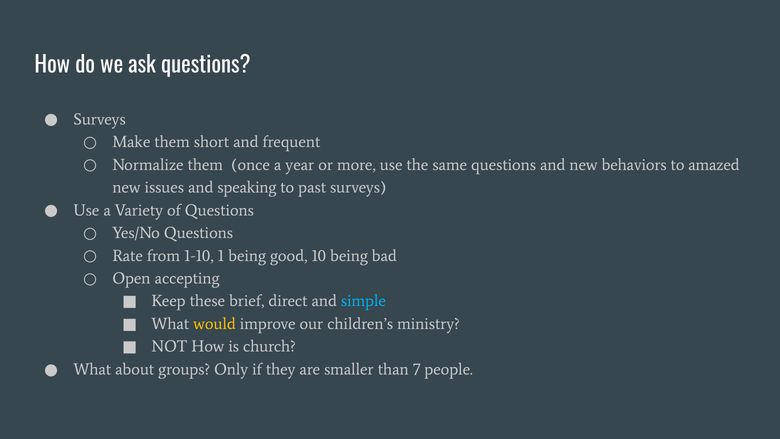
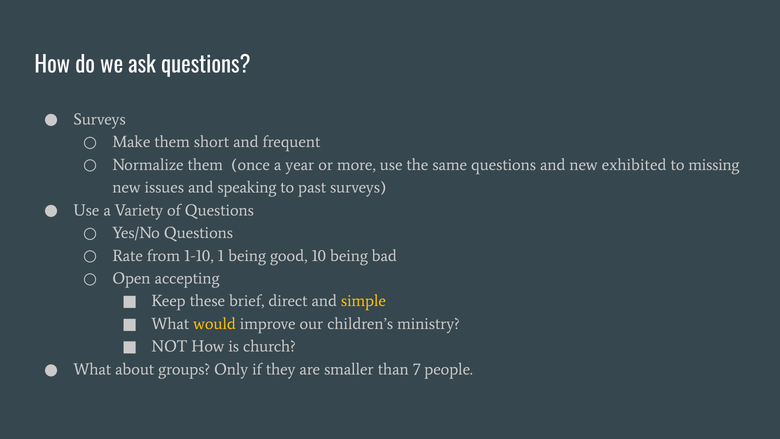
behaviors: behaviors -> exhibited
amazed: amazed -> missing
simple colour: light blue -> yellow
